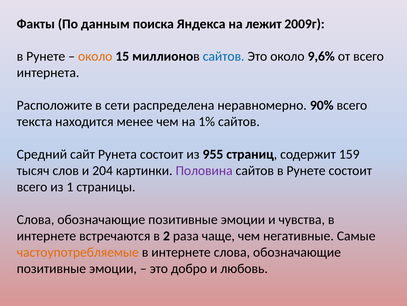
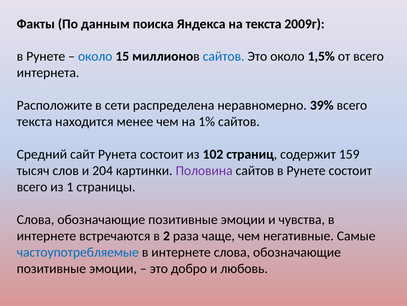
на лежит: лежит -> текста
около at (95, 56) colour: orange -> blue
9,6%: 9,6% -> 1,5%
90%: 90% -> 39%
955: 955 -> 102
частоупотребляемые colour: orange -> blue
